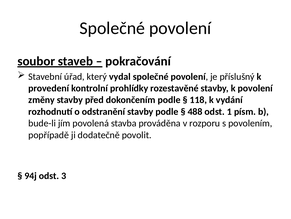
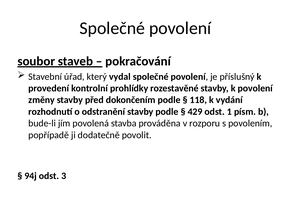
488: 488 -> 429
